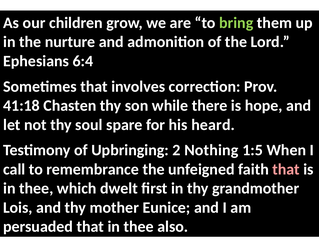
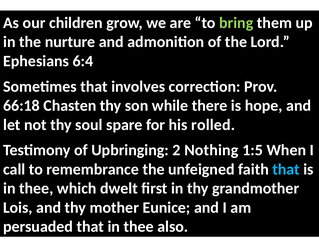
41:18: 41:18 -> 66:18
heard: heard -> rolled
that at (286, 170) colour: pink -> light blue
